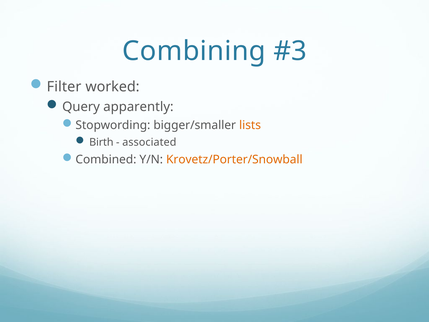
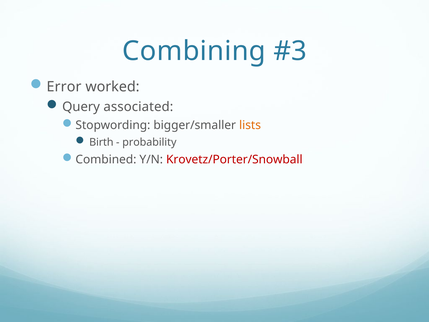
Filter: Filter -> Error
apparently: apparently -> associated
associated: associated -> probability
Krovetz/Porter/Snowball colour: orange -> red
